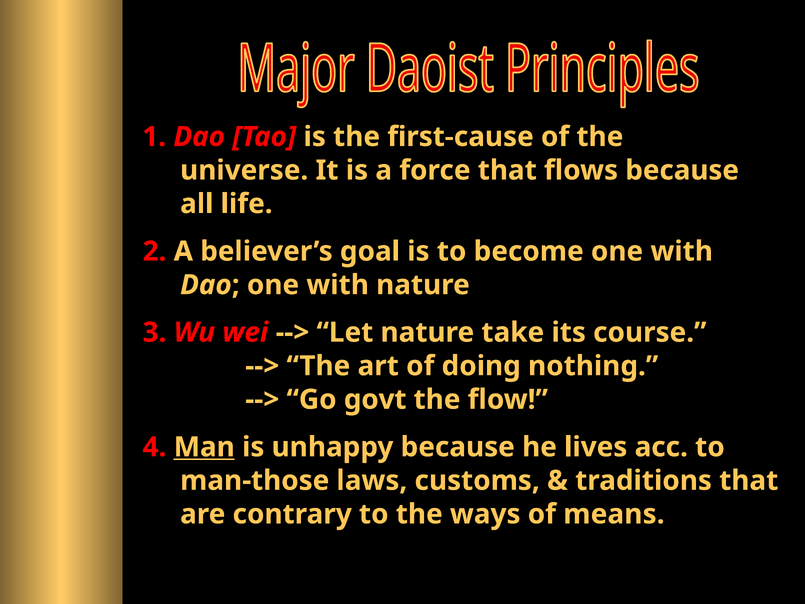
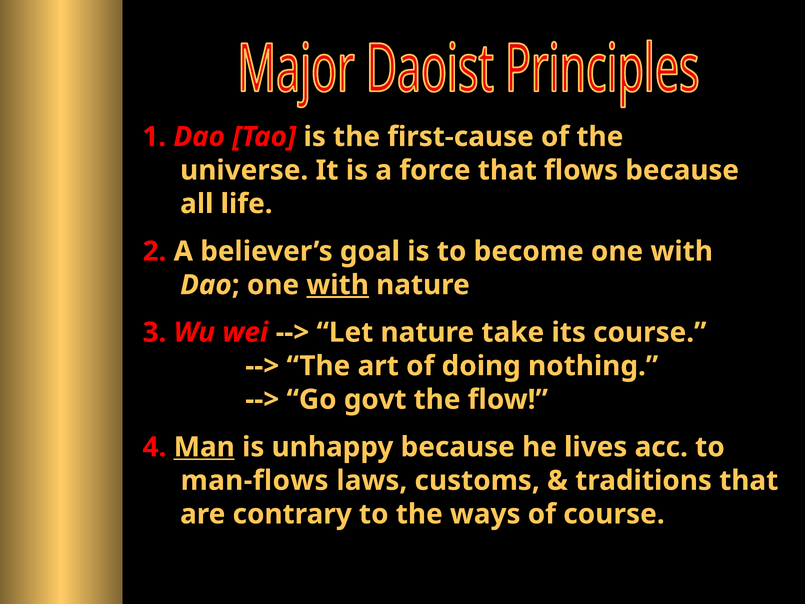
with at (338, 285) underline: none -> present
man-those: man-those -> man-flows
of means: means -> course
